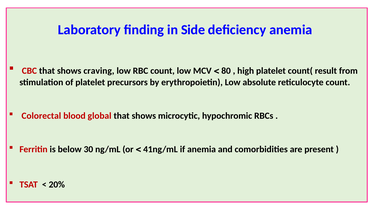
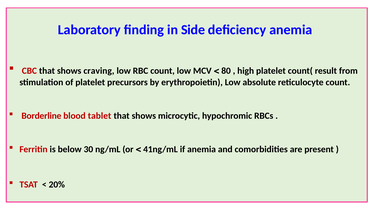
Colorectal: Colorectal -> Borderline
global: global -> tablet
